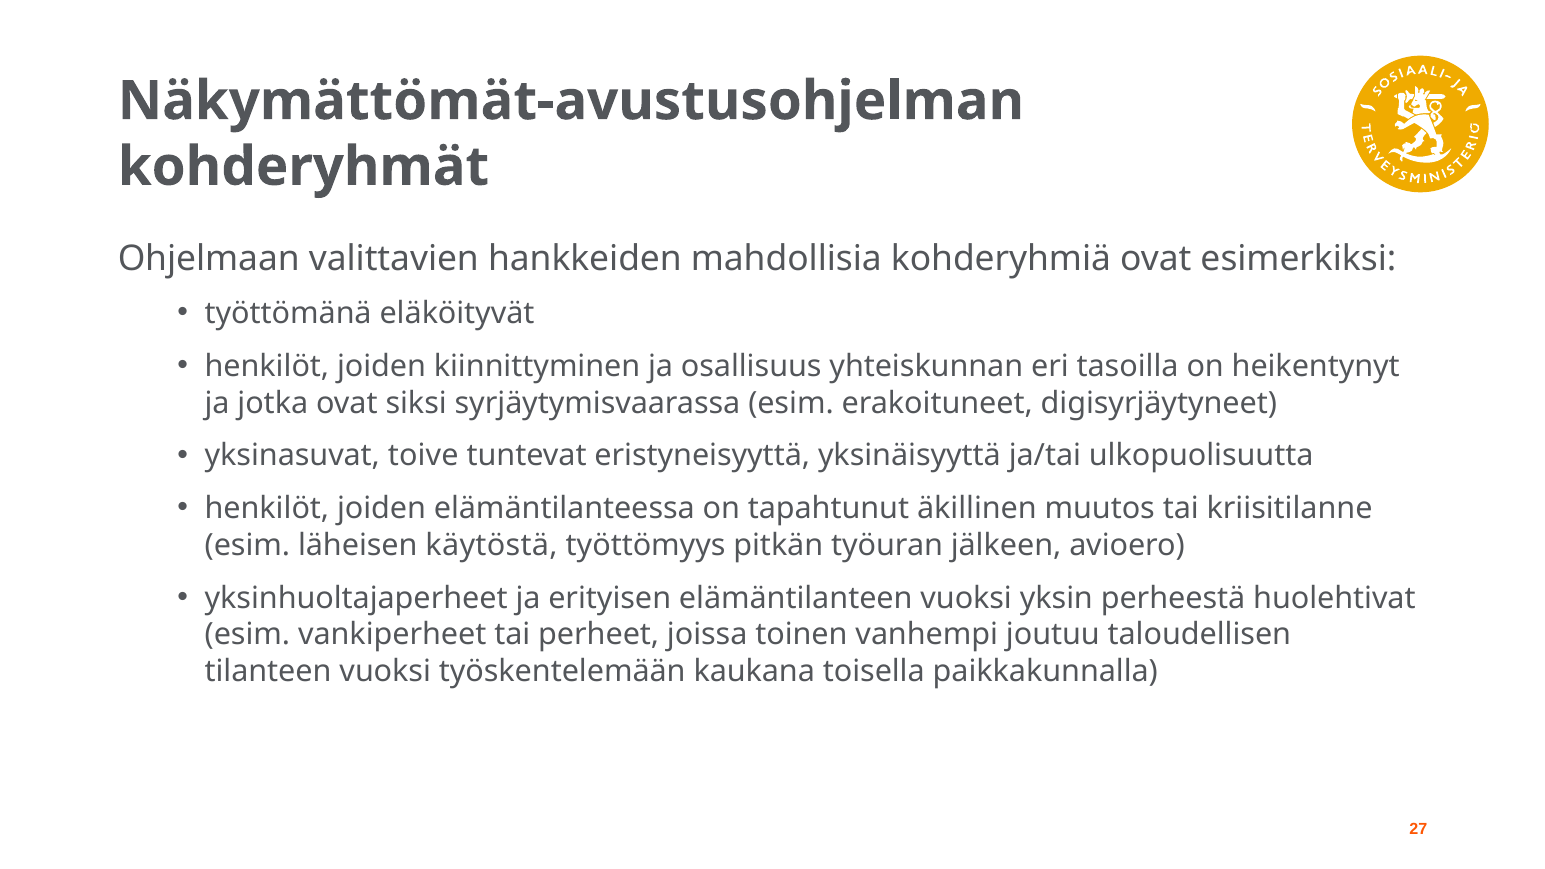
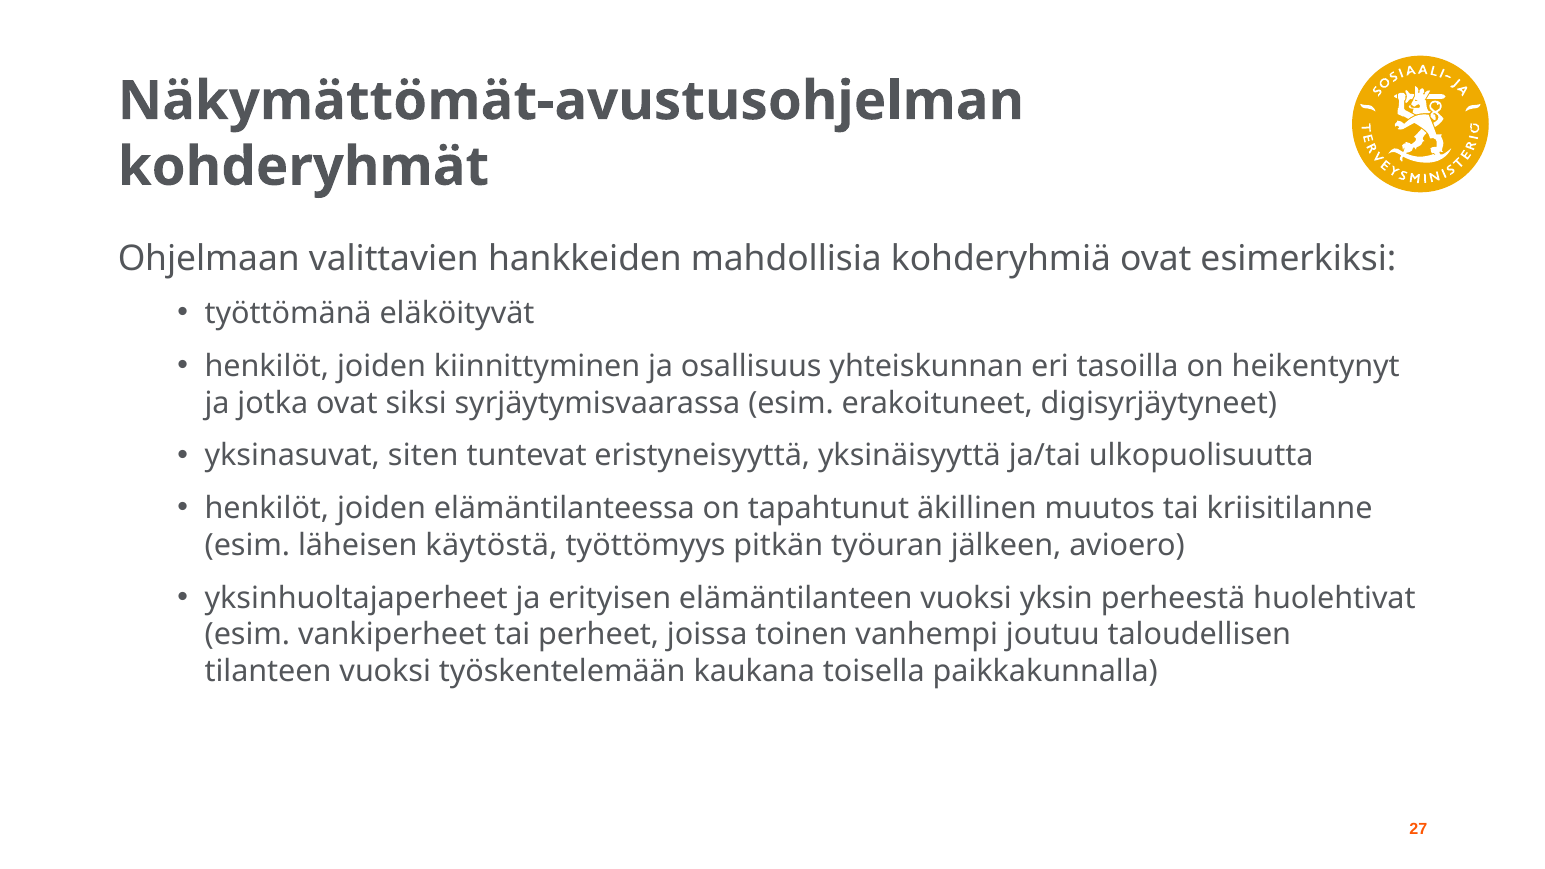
toive: toive -> siten
